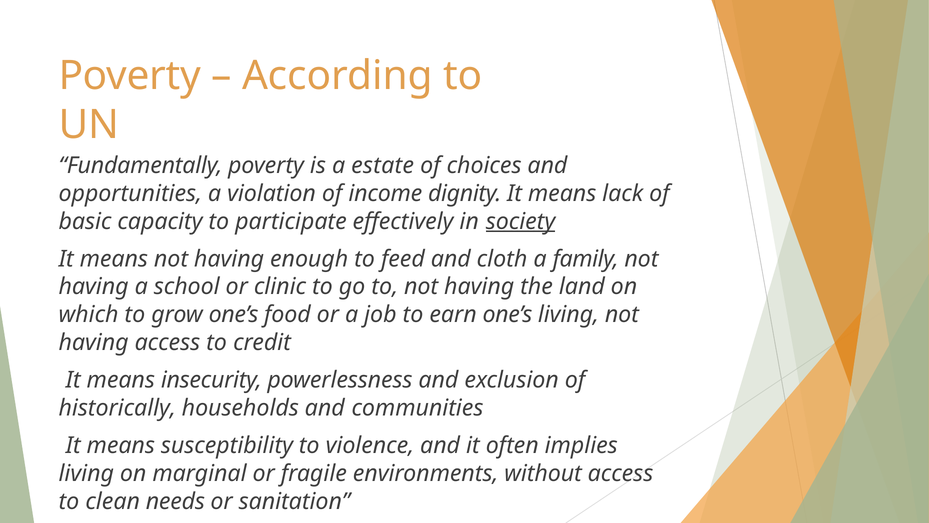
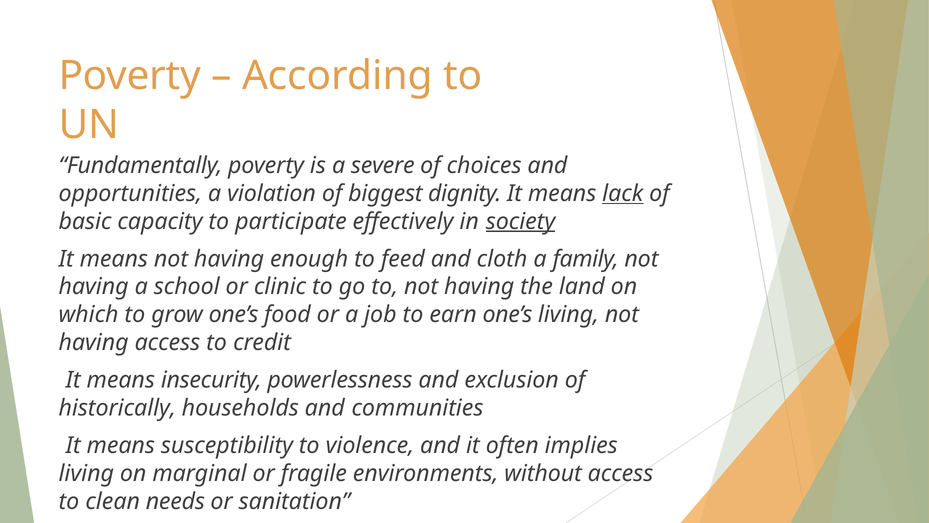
estate: estate -> severe
income: income -> biggest
lack underline: none -> present
